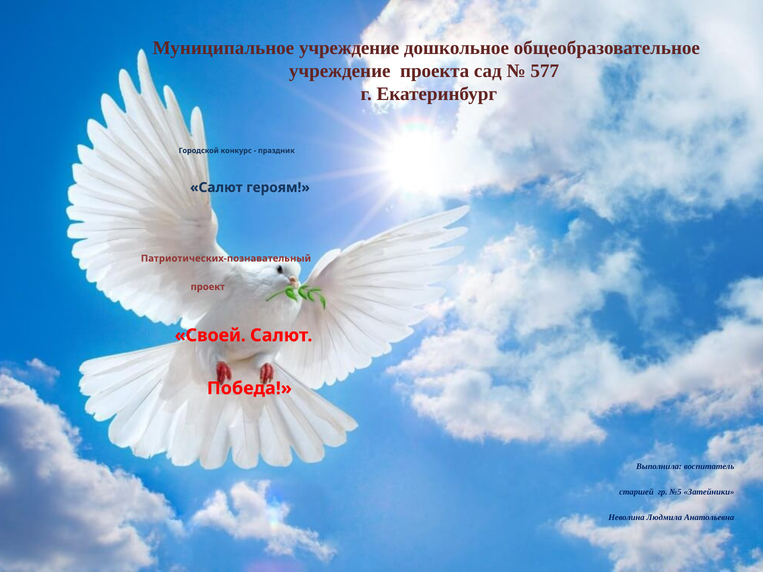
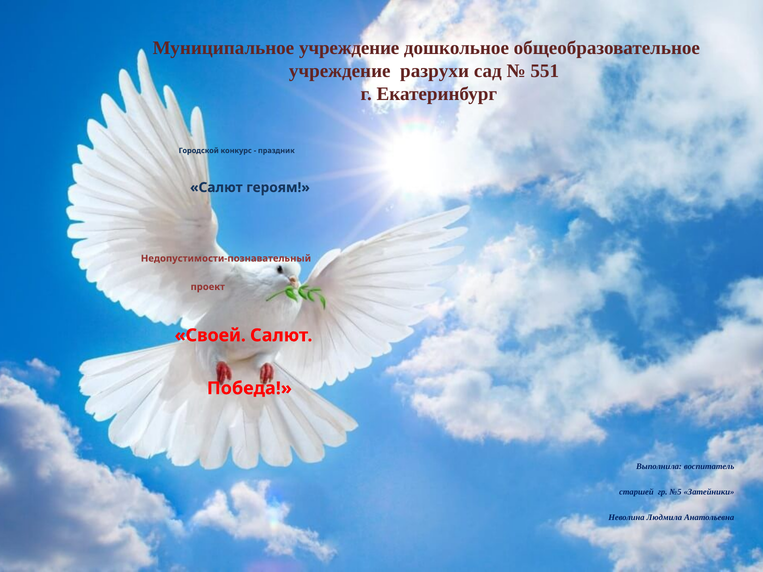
проекта: проекта -> разрухи
577: 577 -> 551
Патриотических-познавательный: Патриотических-познавательный -> Недопустимости-познавательный
